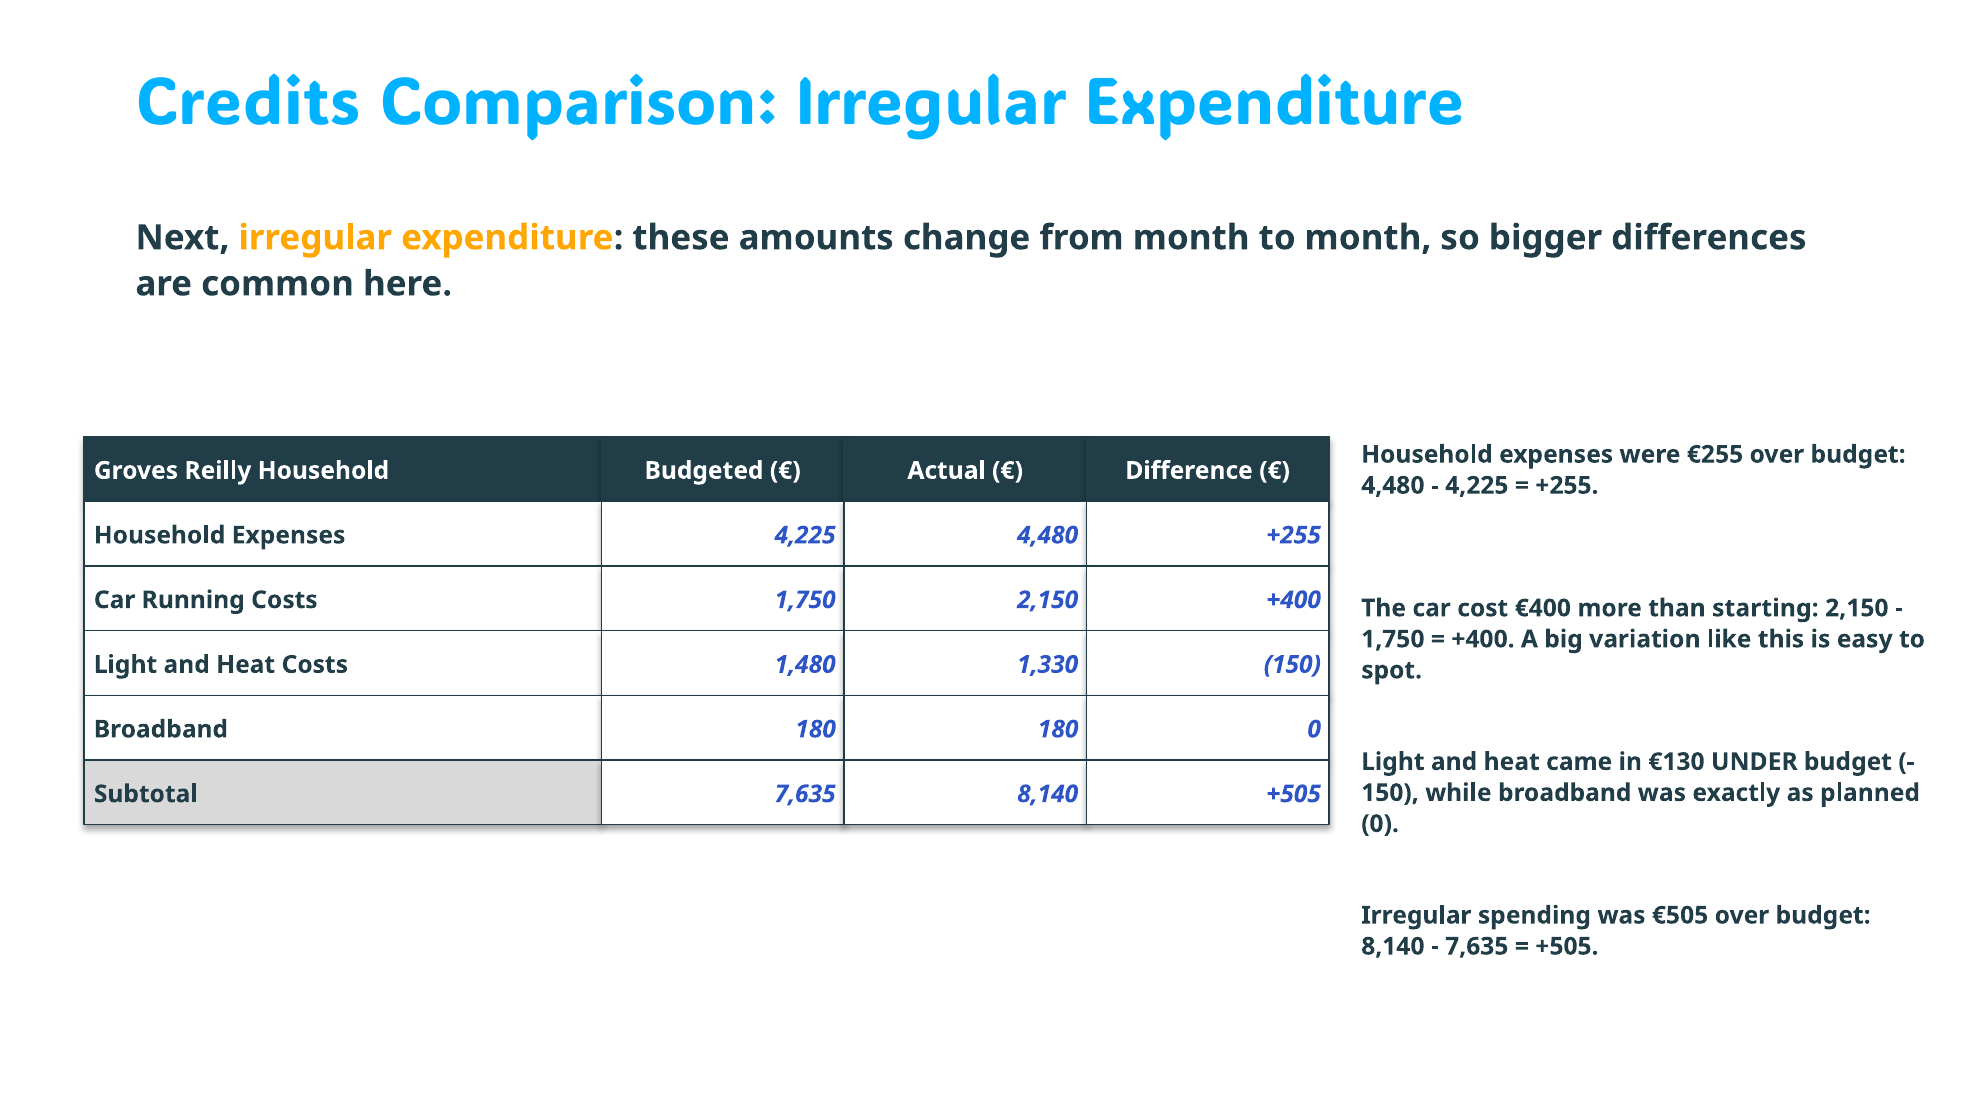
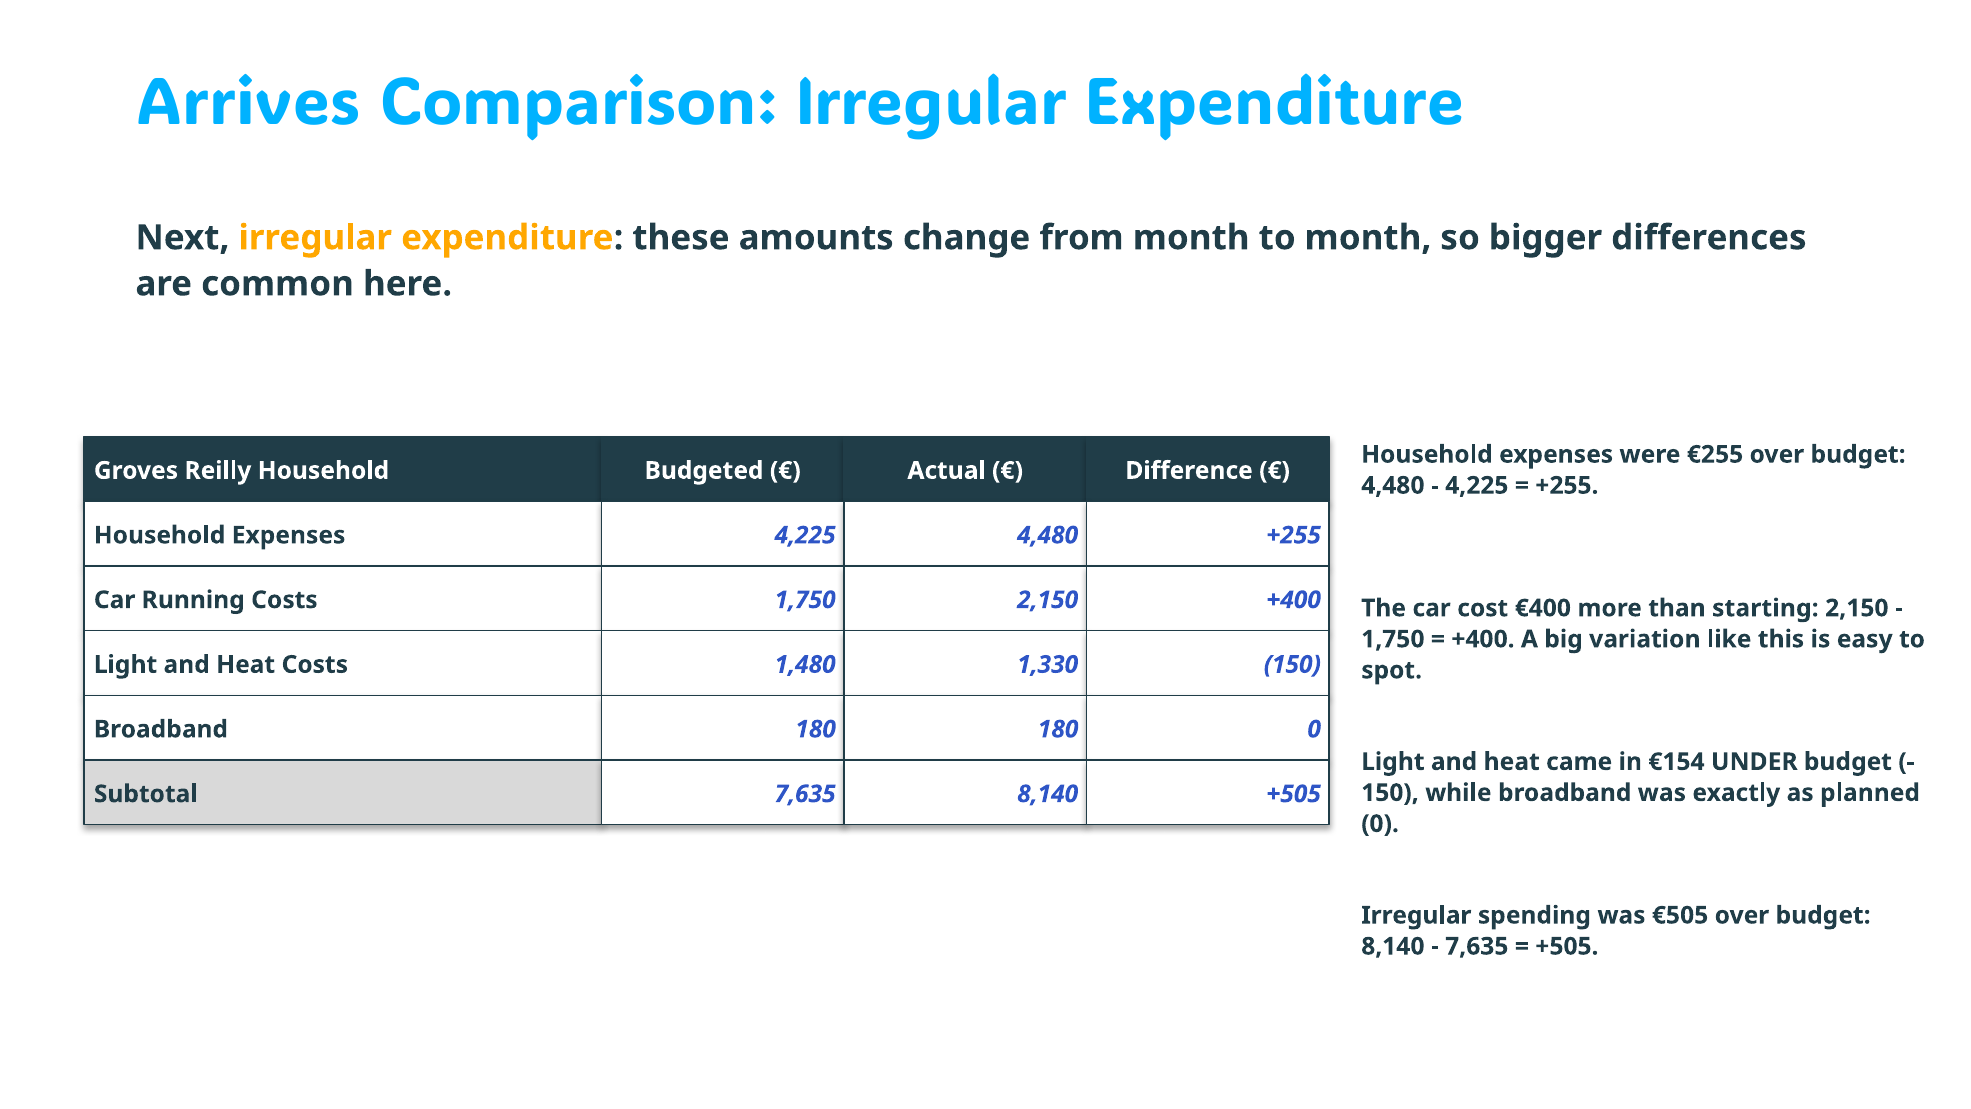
Credits: Credits -> Arrives
€130: €130 -> €154
